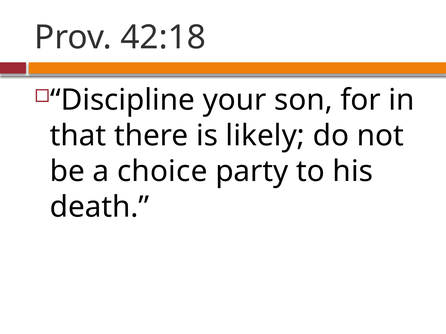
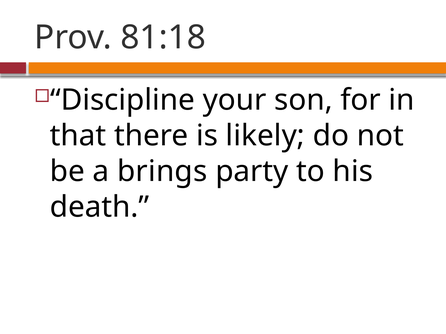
42:18: 42:18 -> 81:18
choice: choice -> brings
